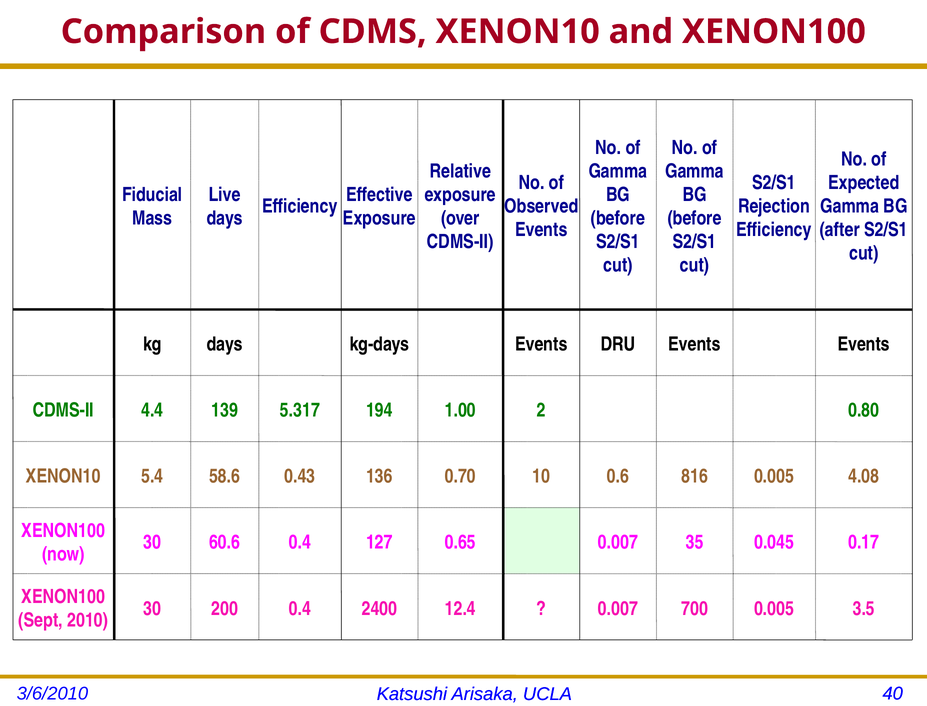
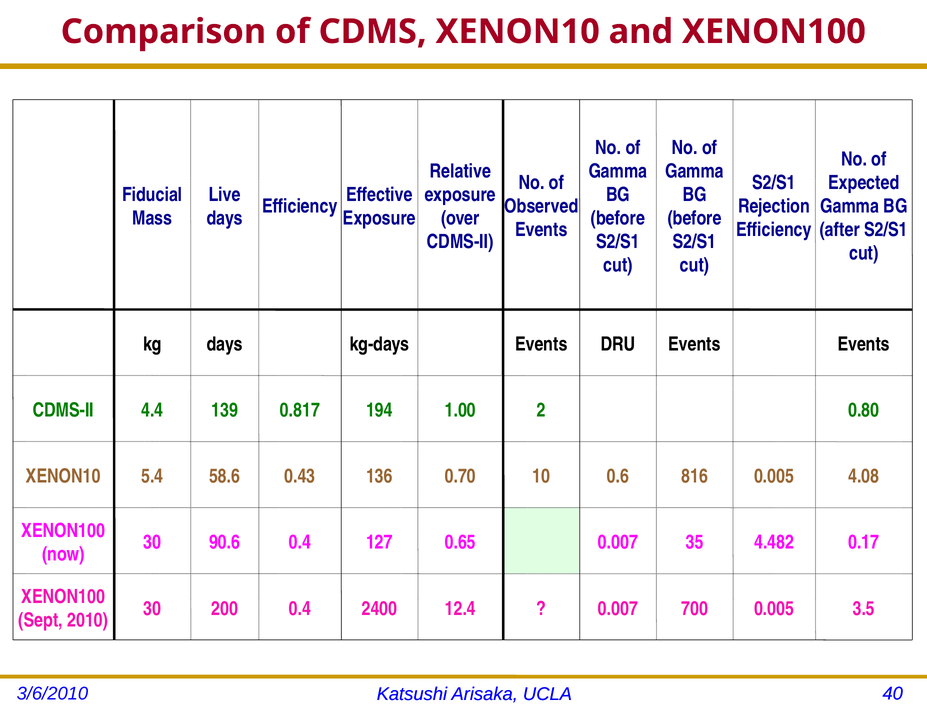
5.317: 5.317 -> 0.817
60.6: 60.6 -> 90.6
0.045: 0.045 -> 4.482
